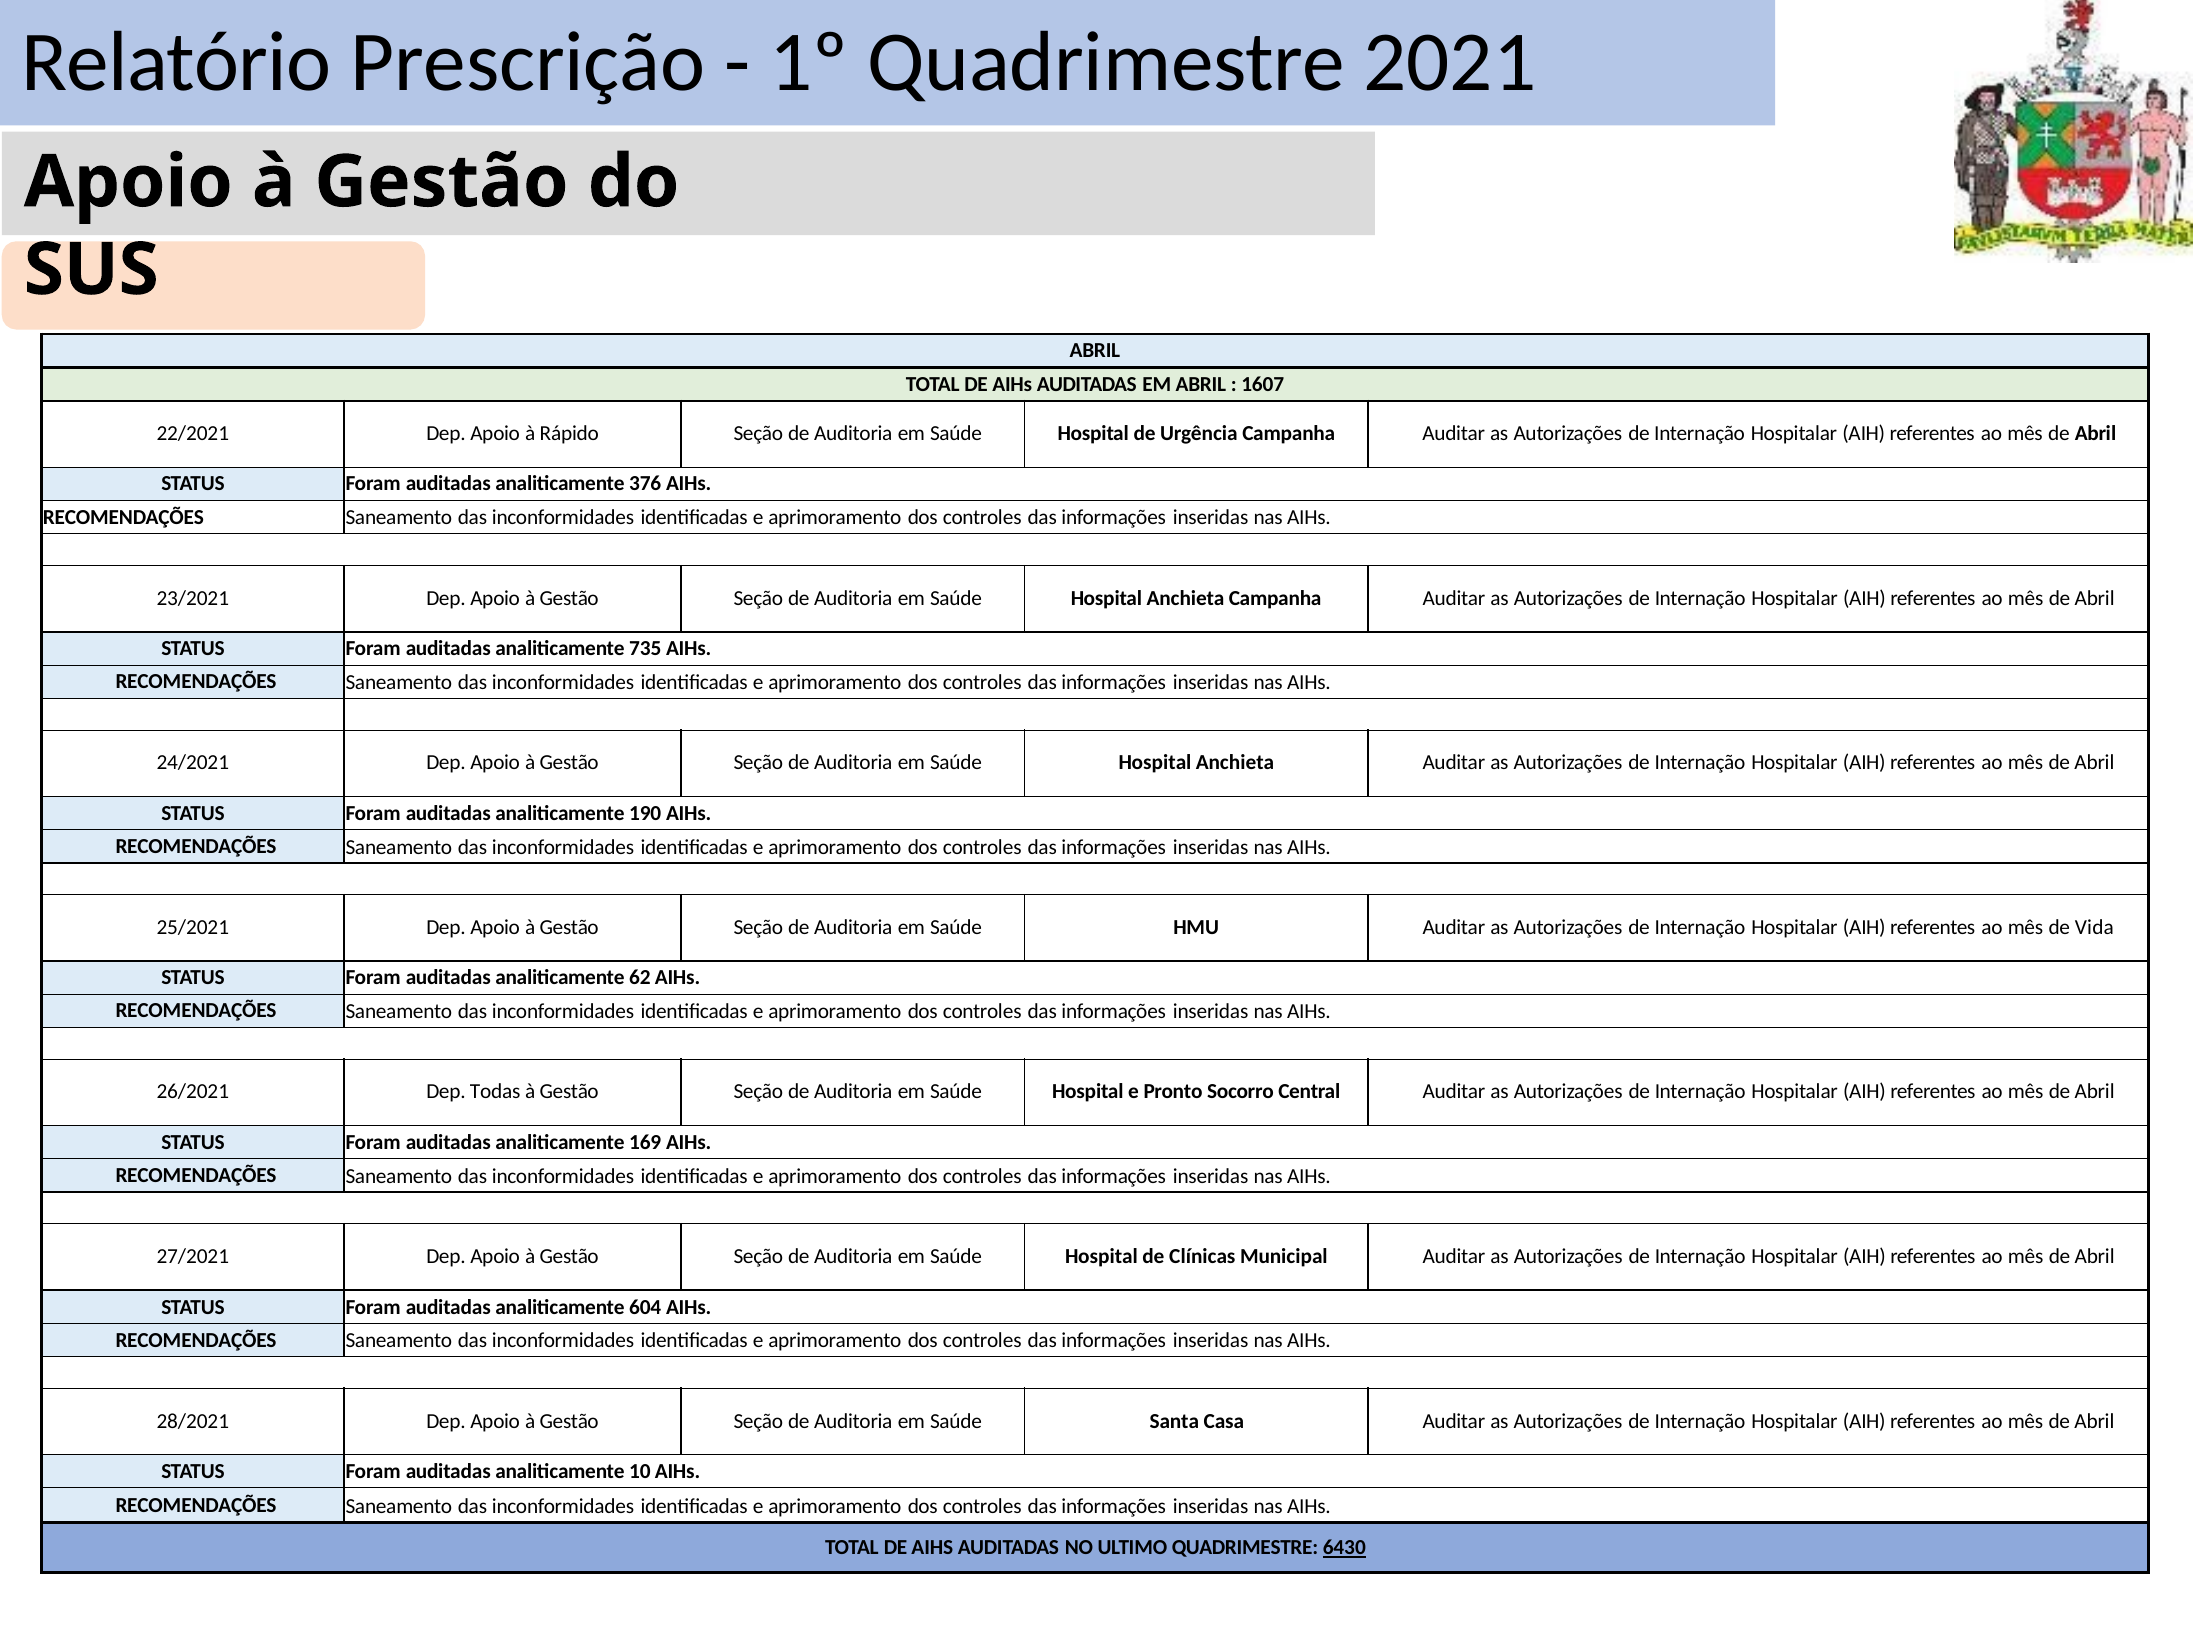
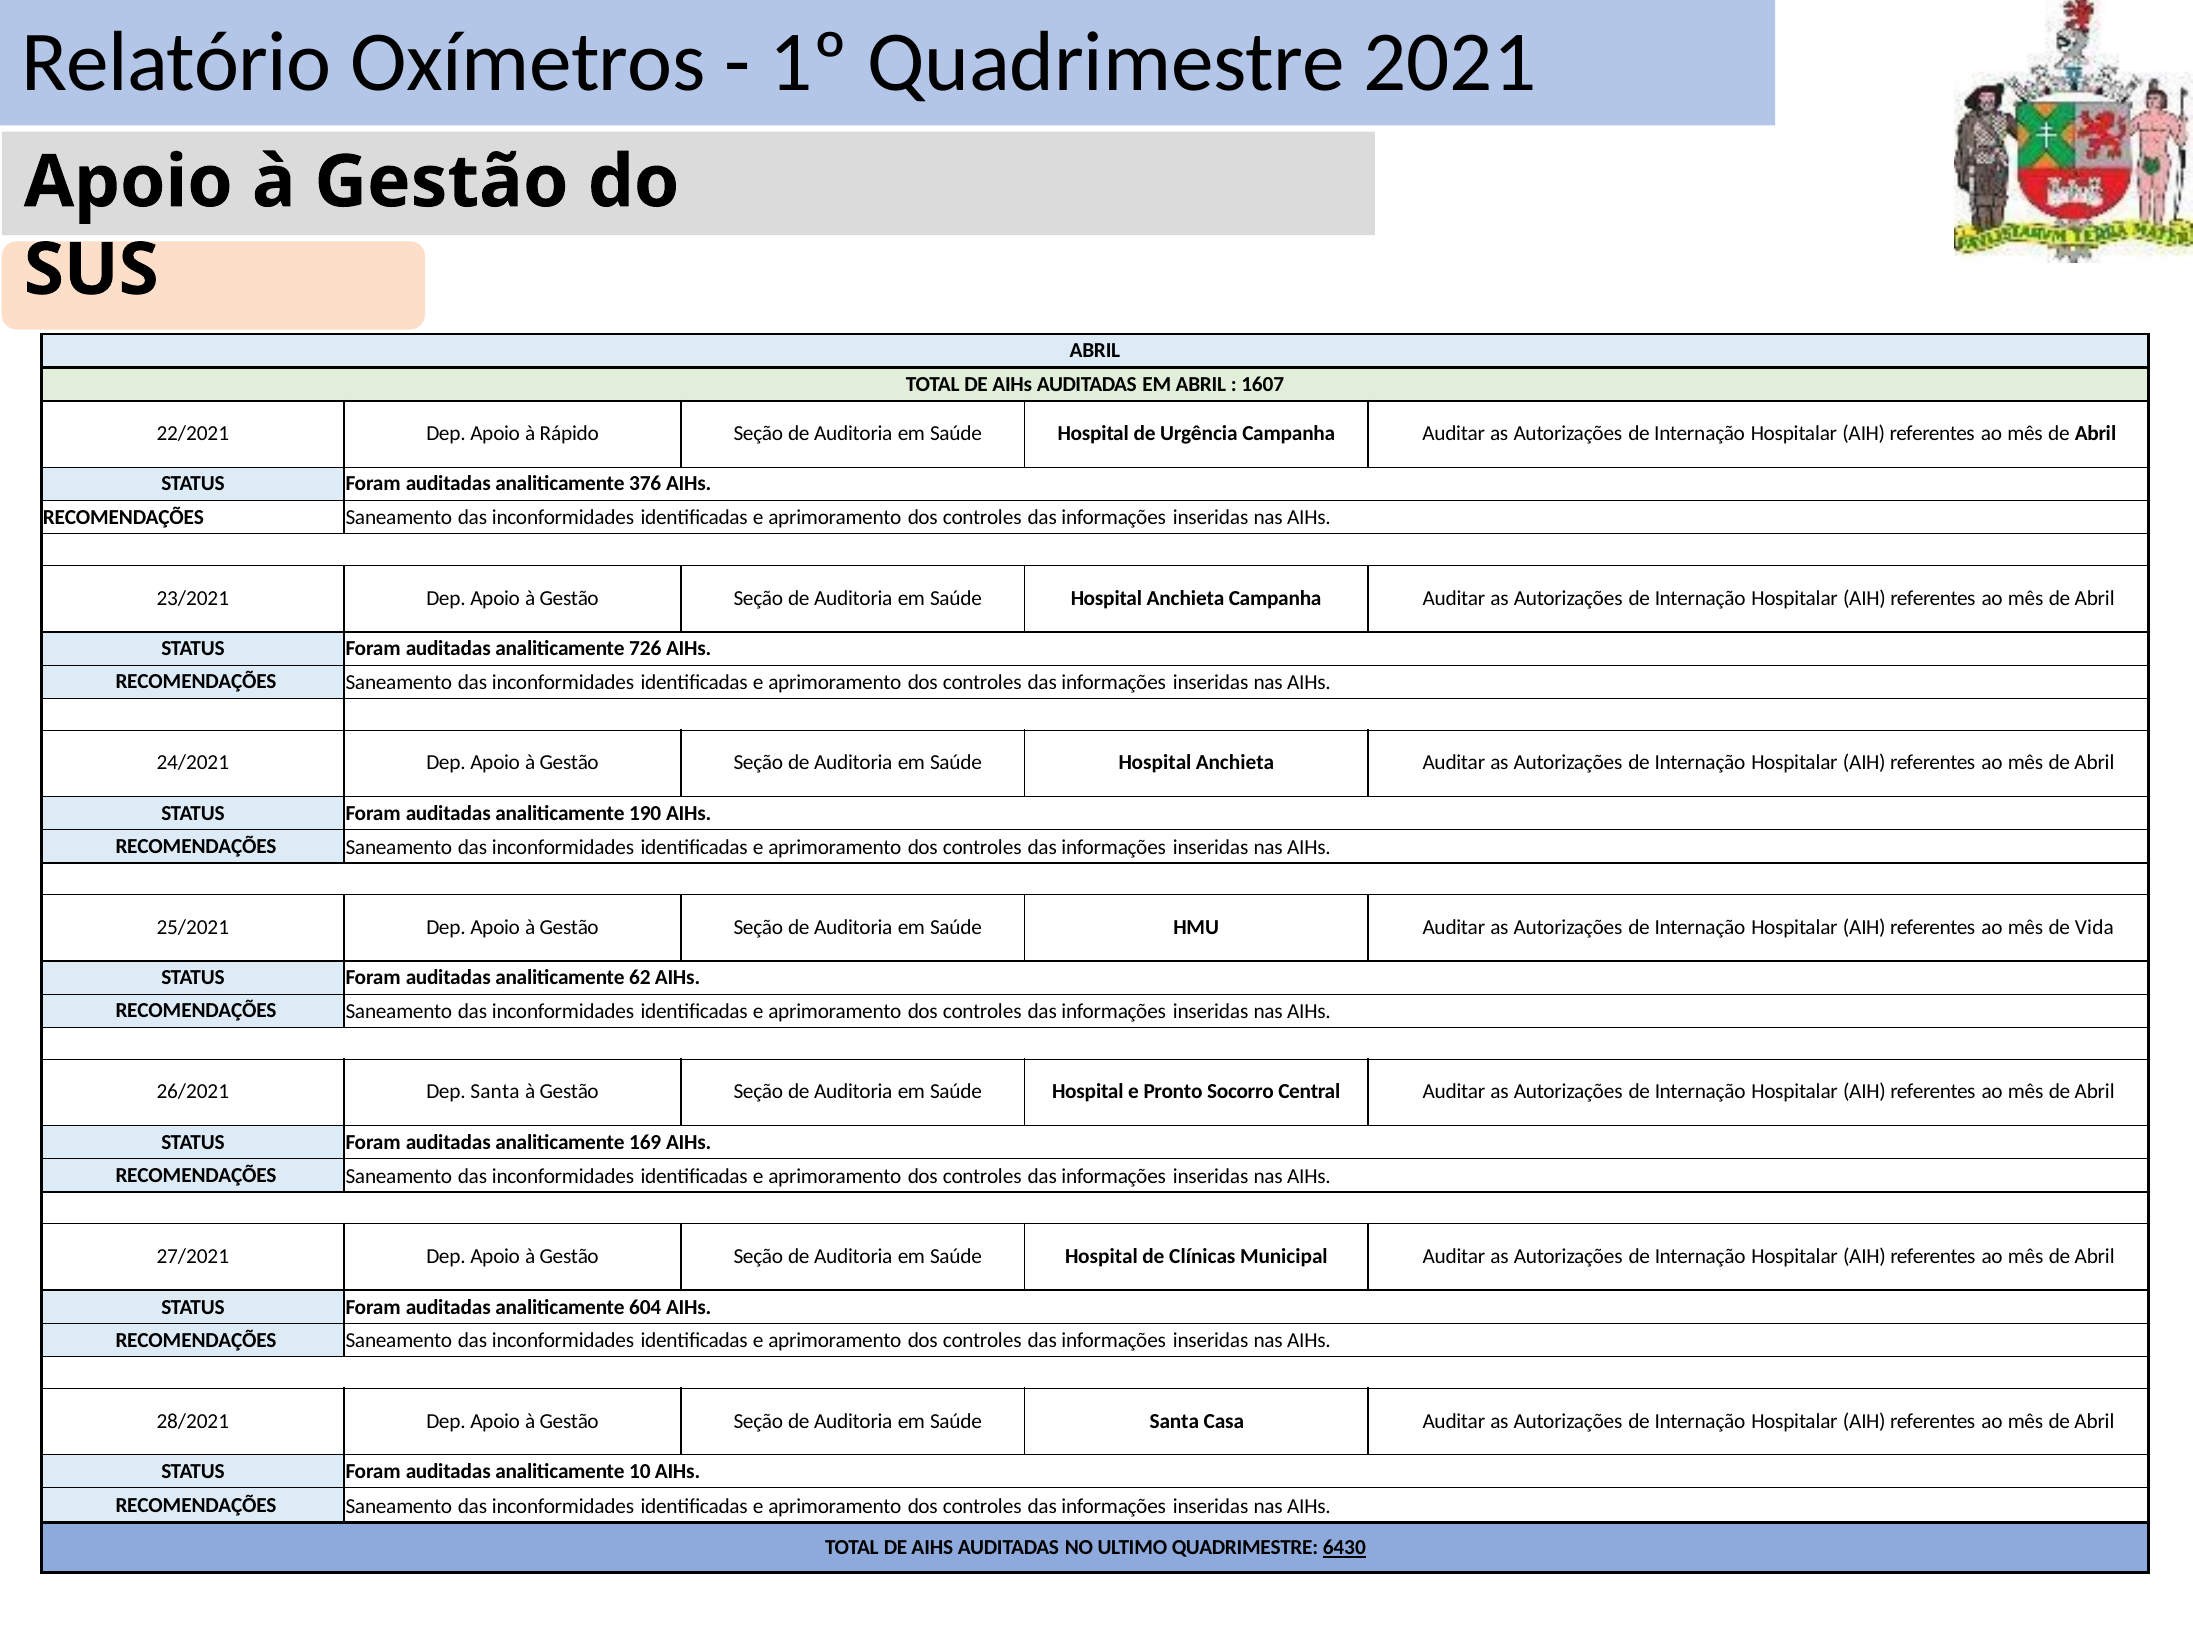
Prescrição: Prescrição -> Oxímetros
735: 735 -> 726
Dep Todas: Todas -> Santa
